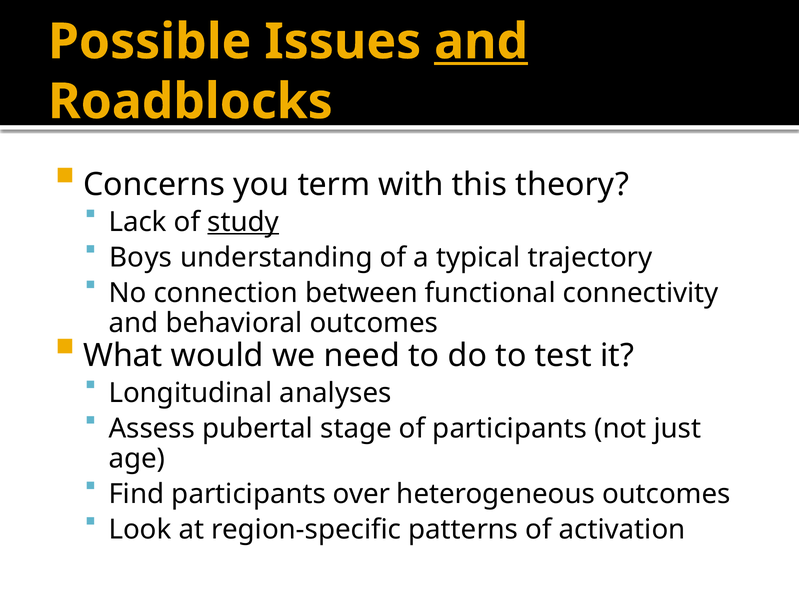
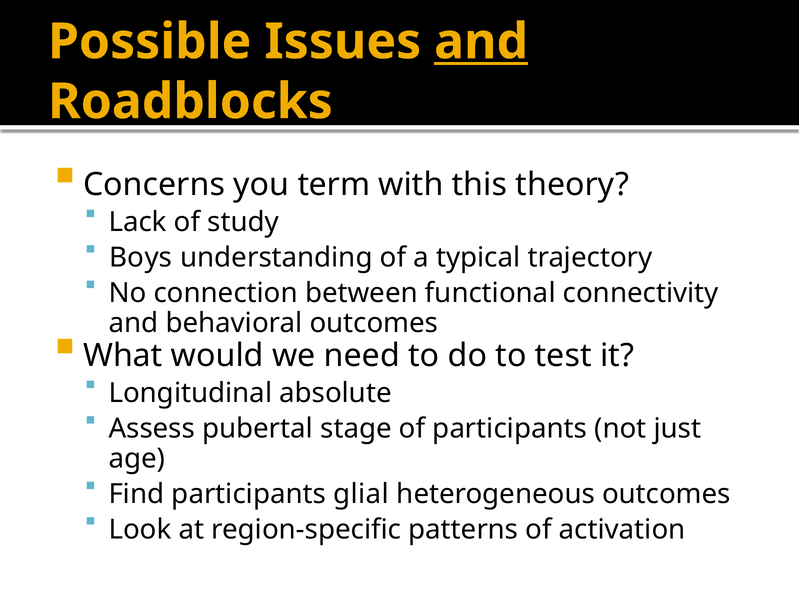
study underline: present -> none
analyses: analyses -> absolute
over: over -> glial
